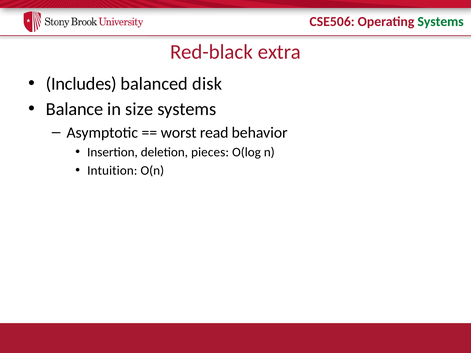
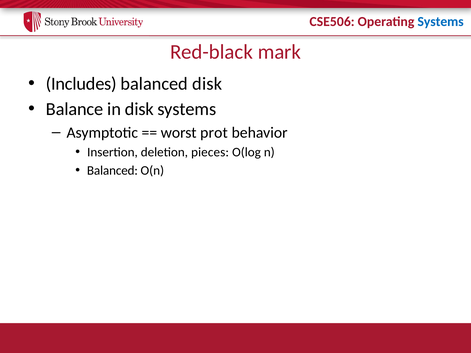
Systems at (441, 22) colour: green -> blue
extra: extra -> mark
in size: size -> disk
read: read -> prot
Intuition at (112, 171): Intuition -> Balanced
